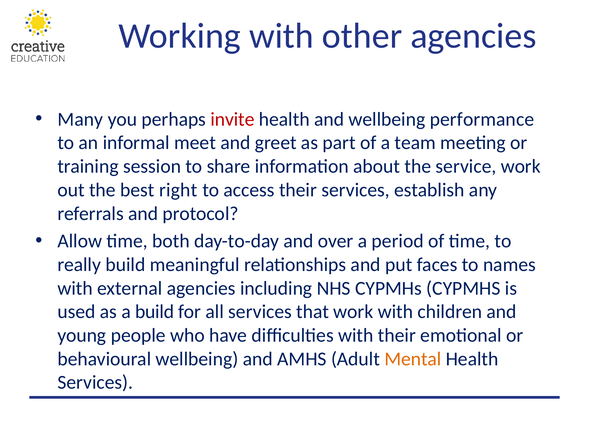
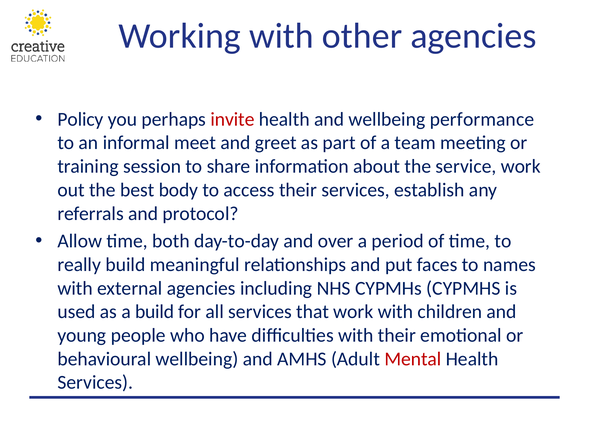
Many: Many -> Policy
right: right -> body
Mental colour: orange -> red
